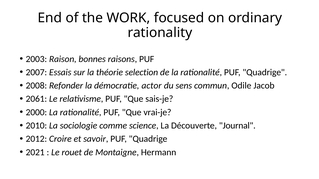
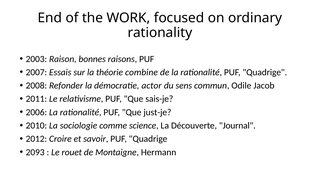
selection: selection -> combine
2061: 2061 -> 2011
2000: 2000 -> 2006
vrai-je: vrai-je -> just-je
2021: 2021 -> 2093
